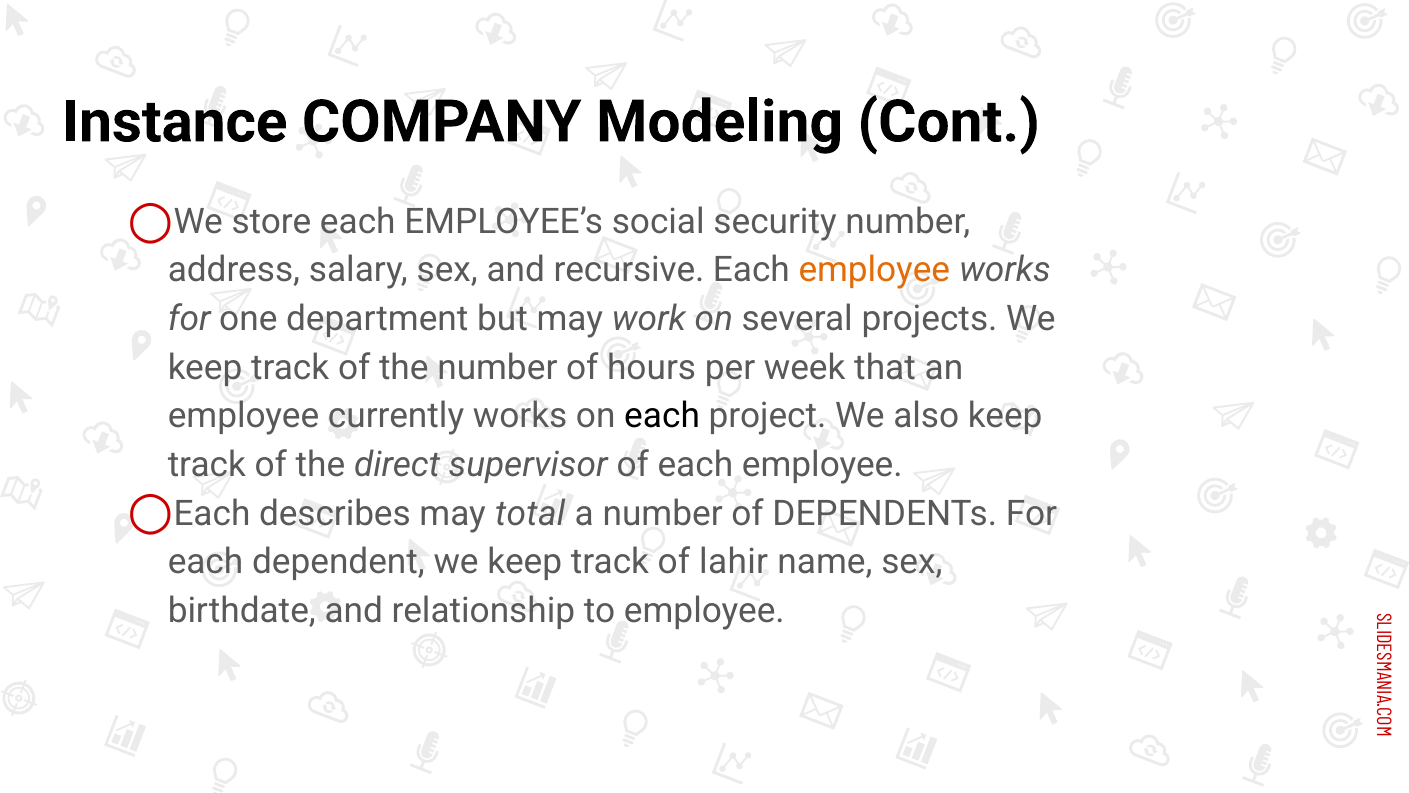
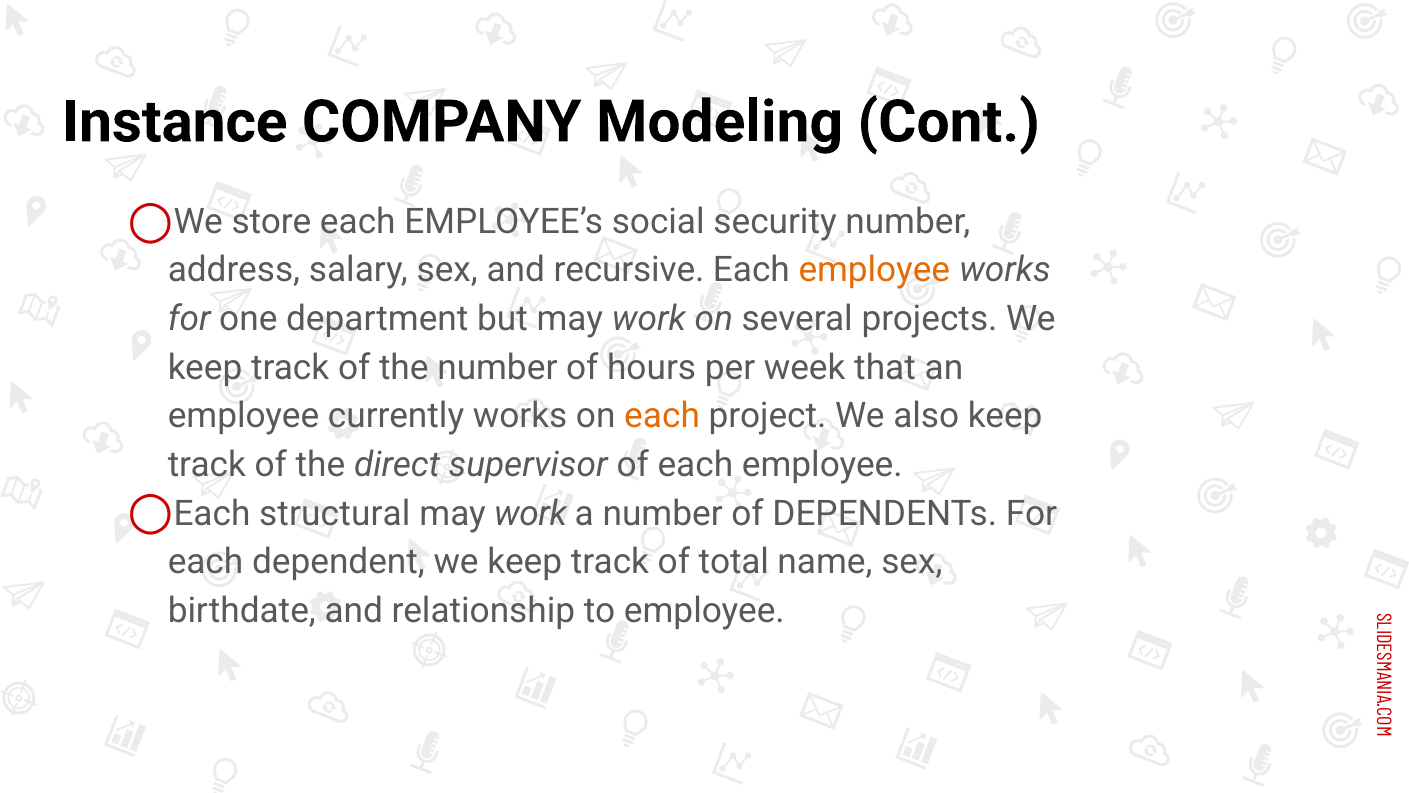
each at (662, 416) colour: black -> orange
describes: describes -> structural
total at (530, 513): total -> work
lahir: lahir -> total
